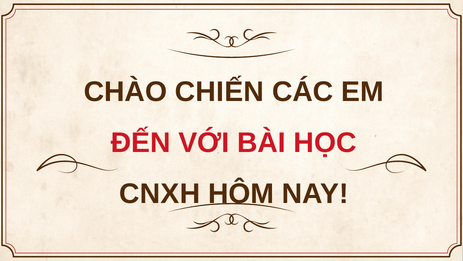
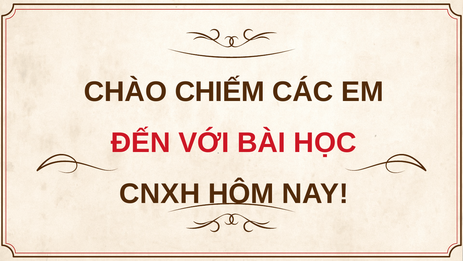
CHIẾN: CHIẾN -> CHIẾM
